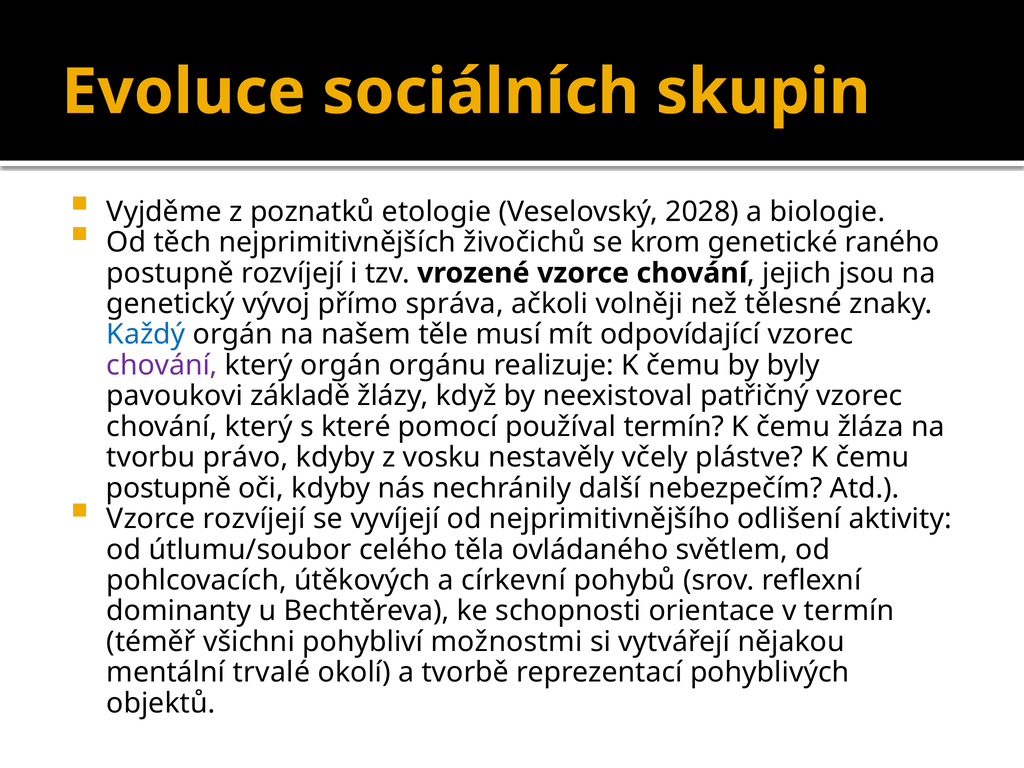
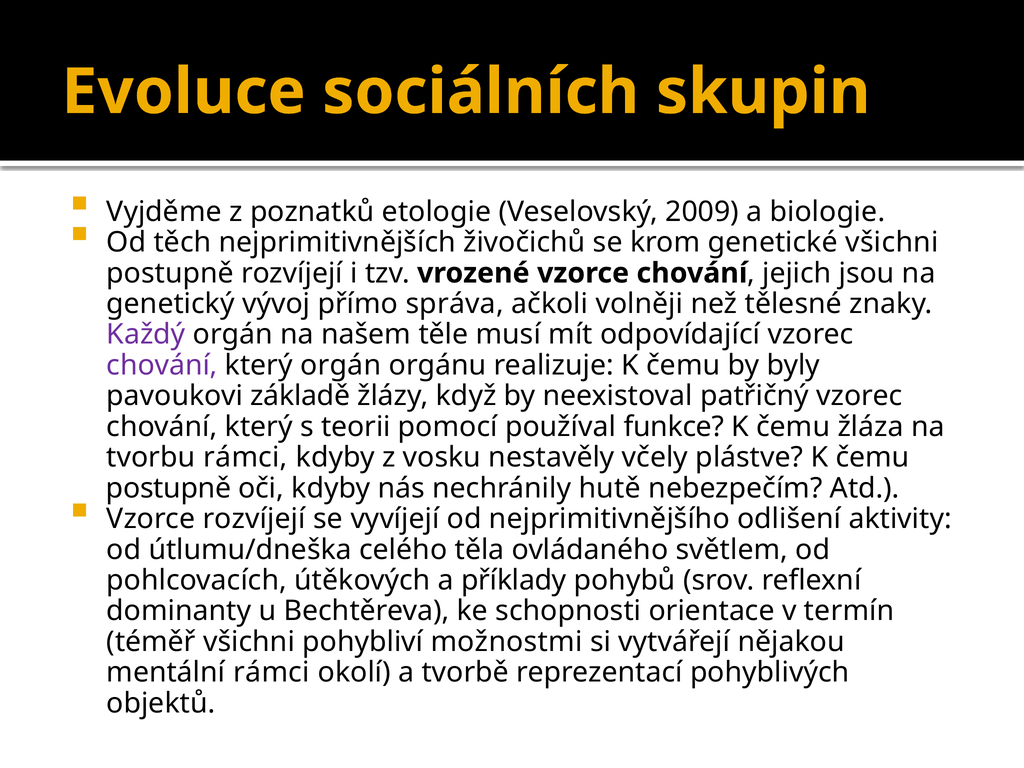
2028: 2028 -> 2009
genetické raného: raného -> všichni
Každý colour: blue -> purple
které: které -> teorii
používal termín: termín -> funkce
tvorbu právo: právo -> rámci
další: další -> hutě
útlumu/soubor: útlumu/soubor -> útlumu/dneška
církevní: církevní -> příklady
mentální trvalé: trvalé -> rámci
